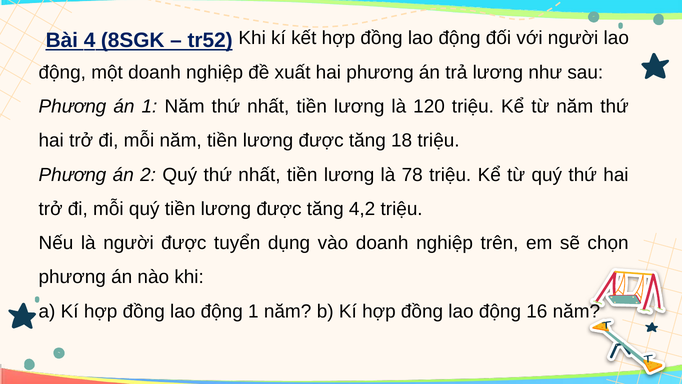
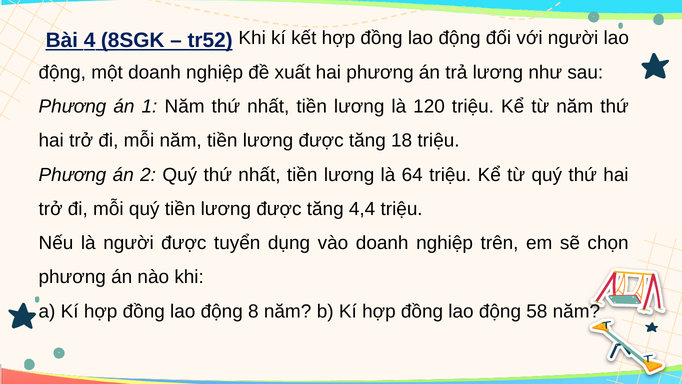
78: 78 -> 64
4,2: 4,2 -> 4,4
động 1: 1 -> 8
16: 16 -> 58
